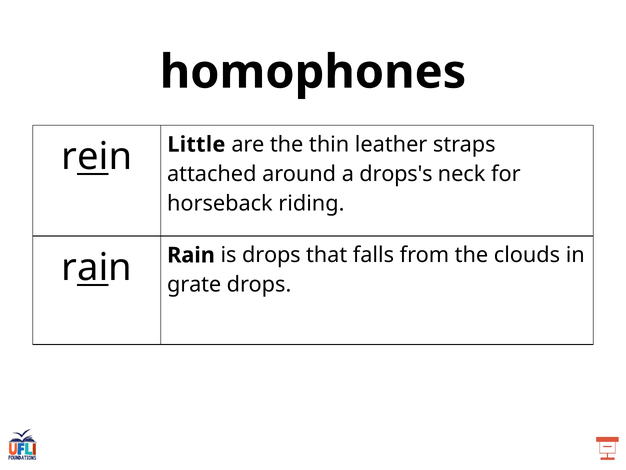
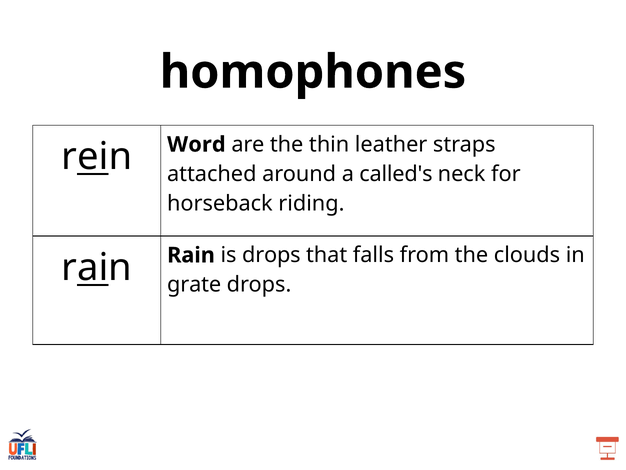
Little: Little -> Word
drops's: drops's -> called's
